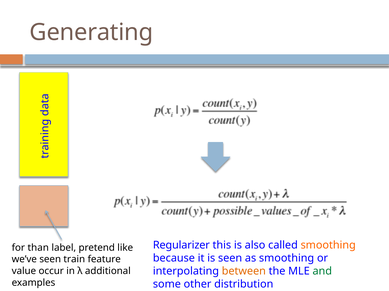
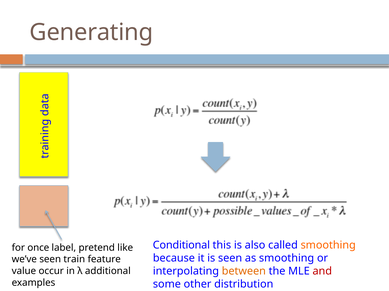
Regularizer: Regularizer -> Conditional
than: than -> once
and colour: green -> red
